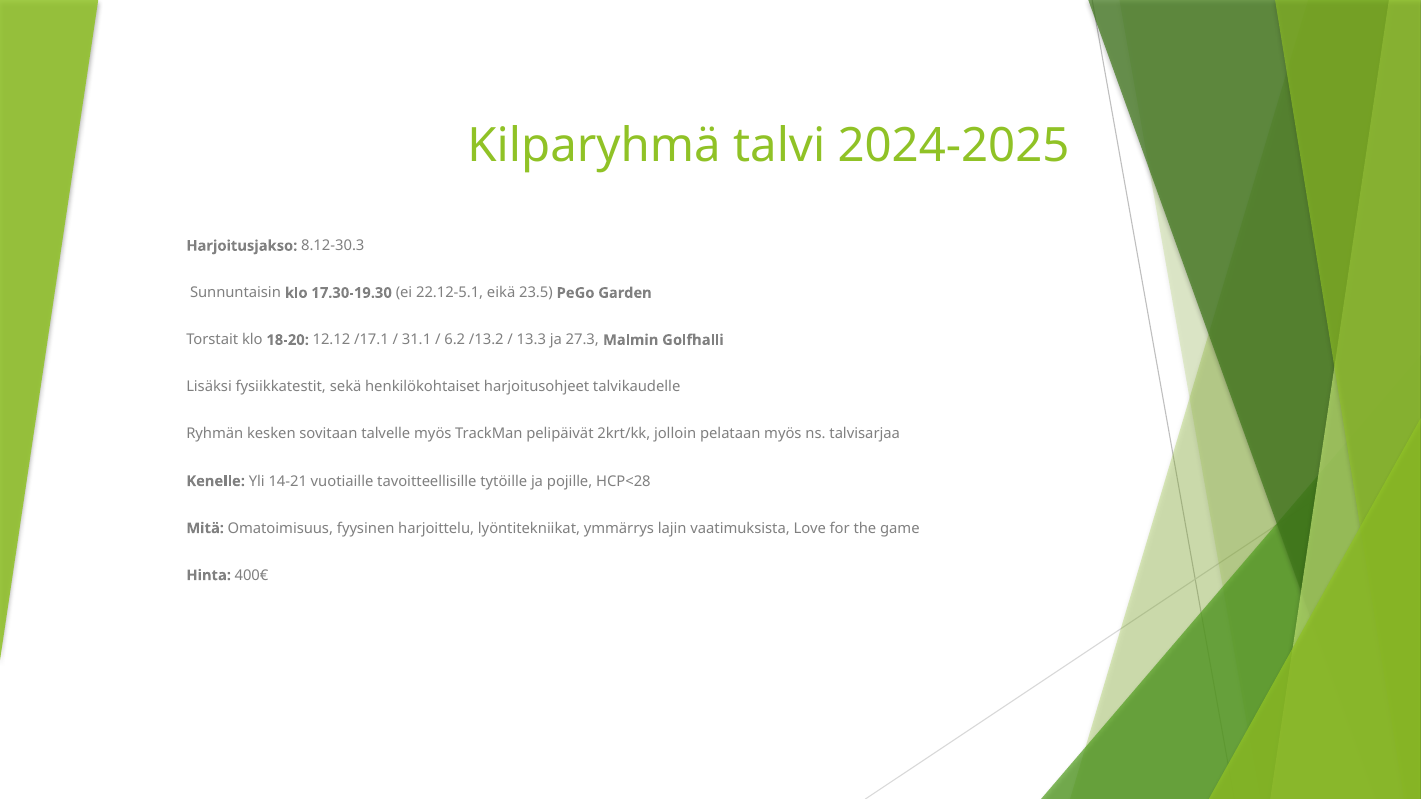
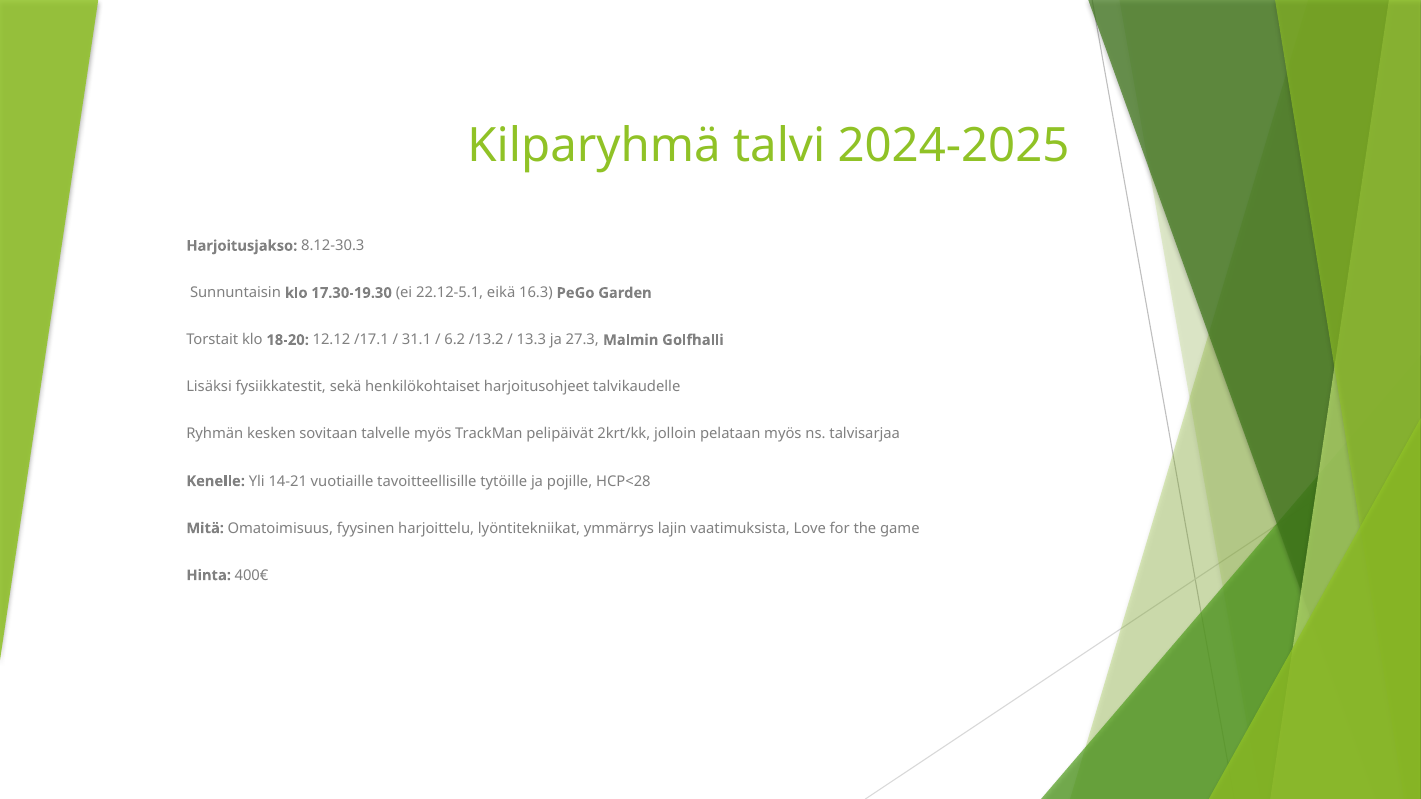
23.5: 23.5 -> 16.3
